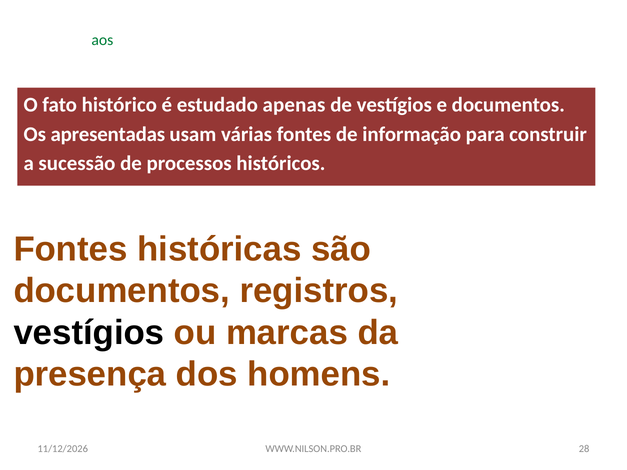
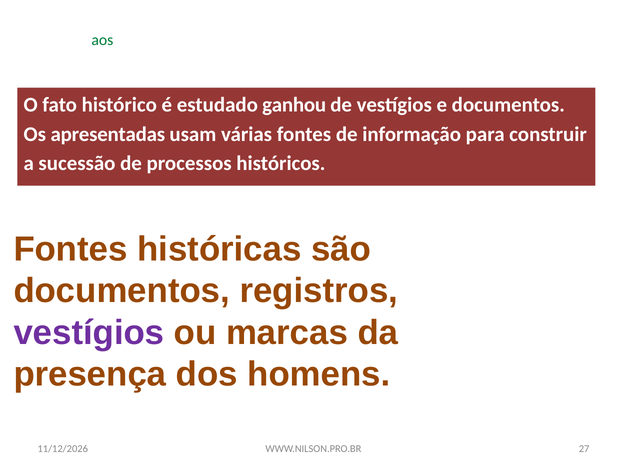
apenas: apenas -> ganhou
vestígios at (89, 333) colour: black -> purple
28: 28 -> 27
